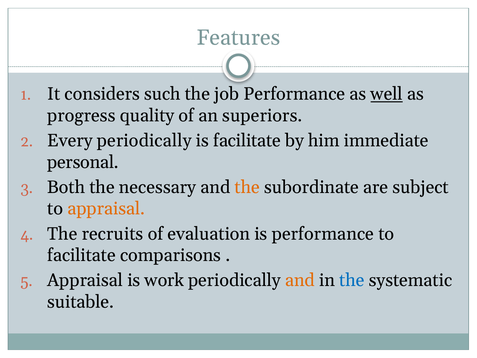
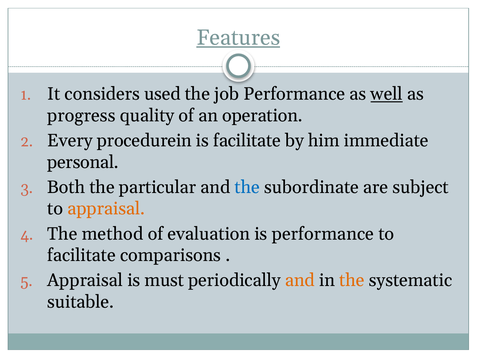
Features underline: none -> present
such: such -> used
superiors: superiors -> operation
Every periodically: periodically -> procedurein
necessary: necessary -> particular
the at (247, 187) colour: orange -> blue
recruits: recruits -> method
work: work -> must
the at (352, 280) colour: blue -> orange
